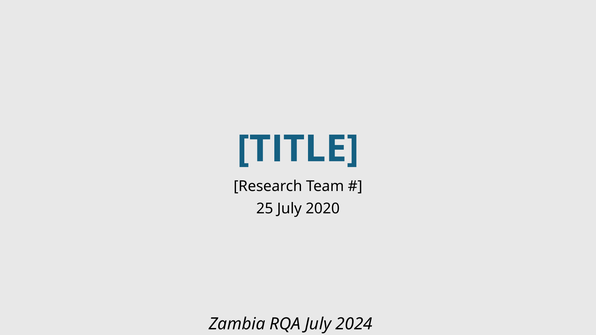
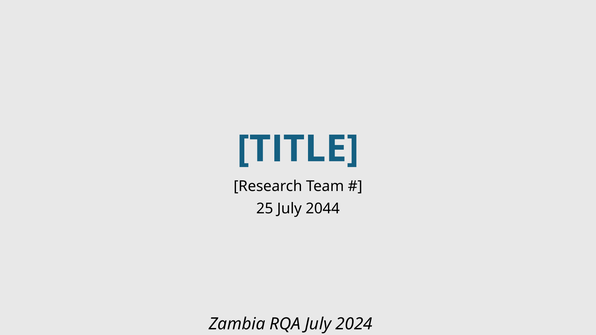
2020: 2020 -> 2044
